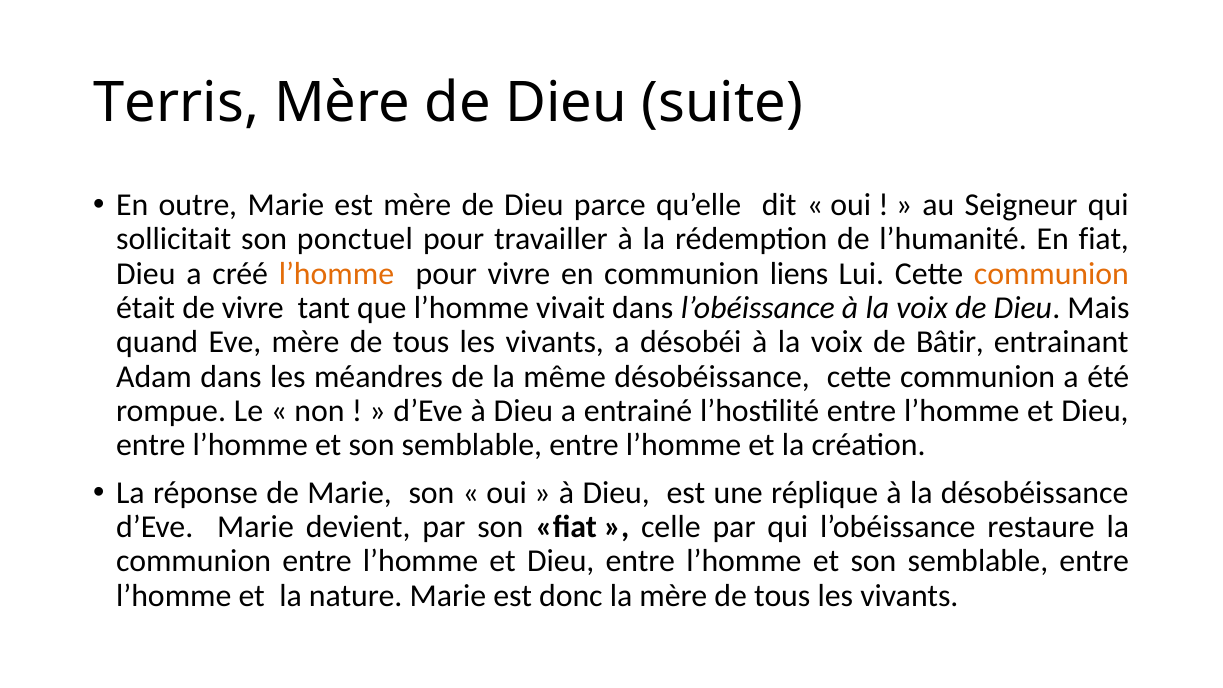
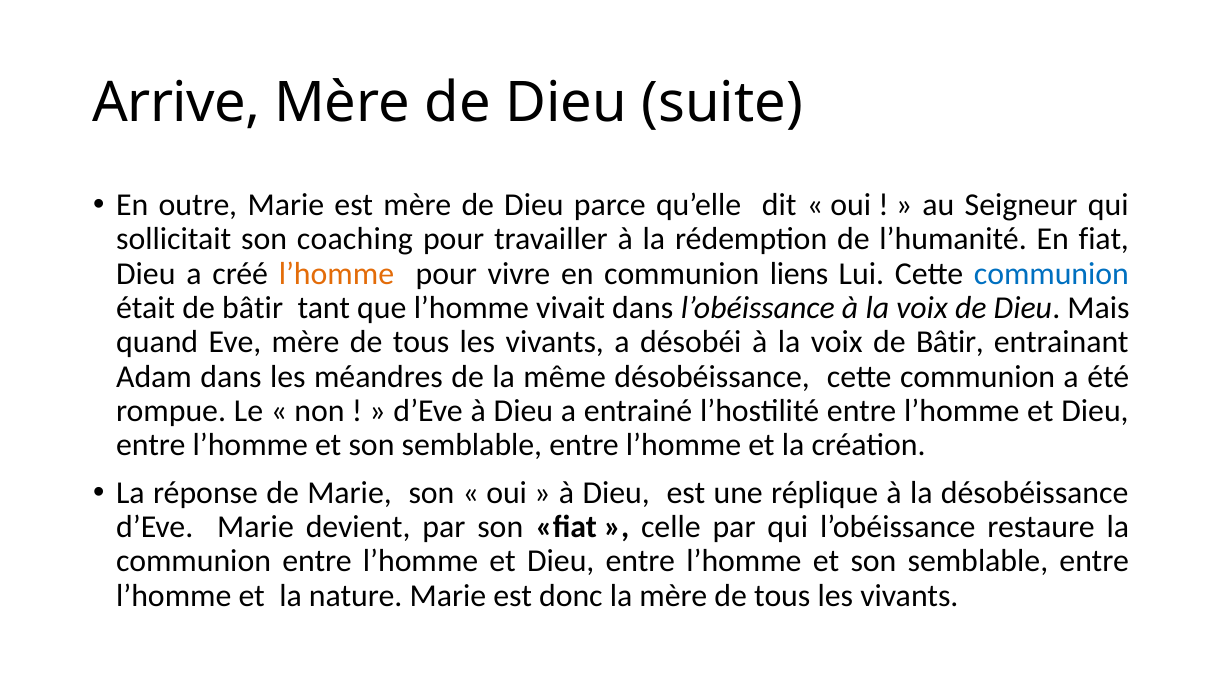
Terris: Terris -> Arrive
ponctuel: ponctuel -> coaching
communion at (1051, 273) colour: orange -> blue
était de vivre: vivre -> bâtir
